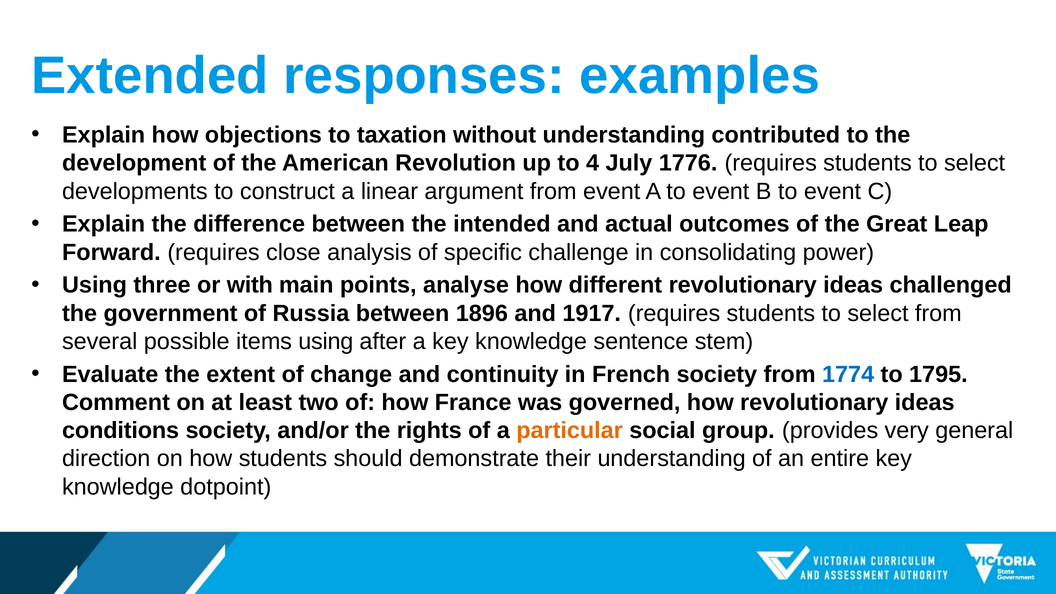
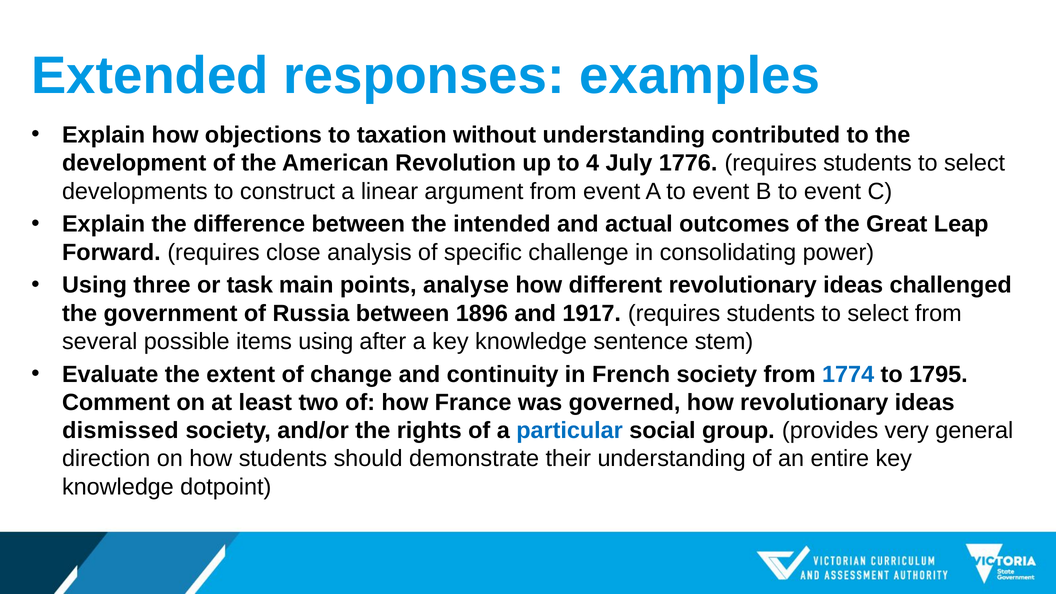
with: with -> task
conditions: conditions -> dismissed
particular colour: orange -> blue
